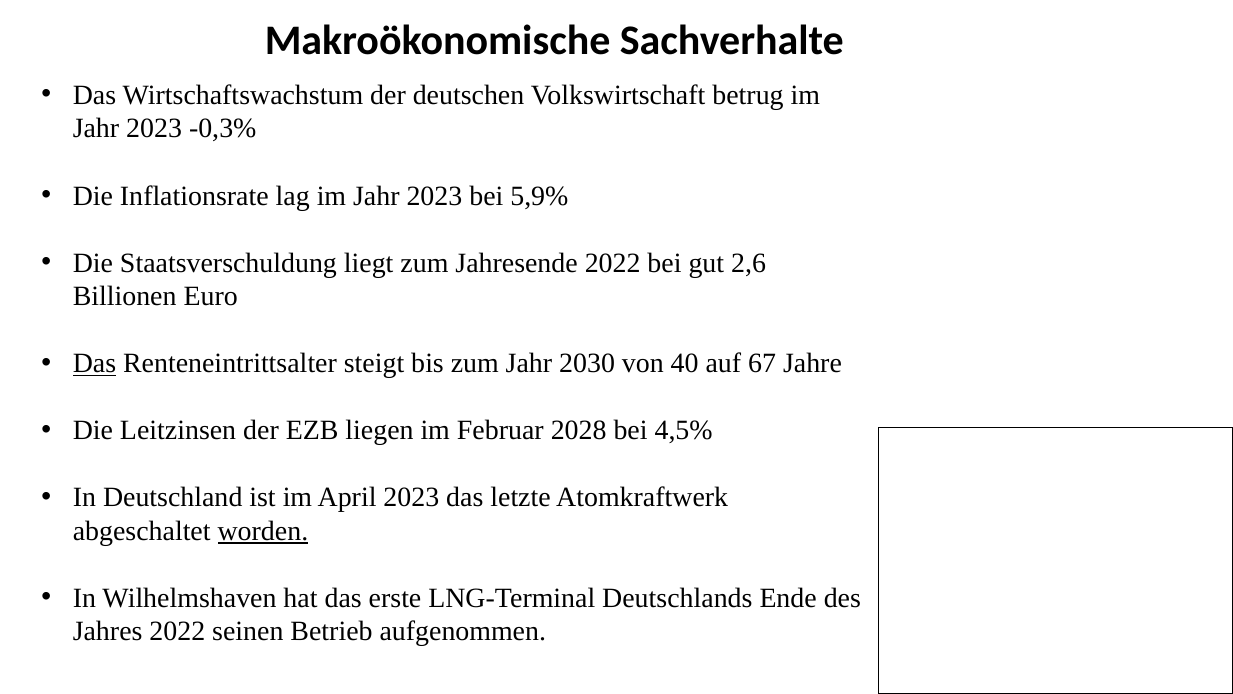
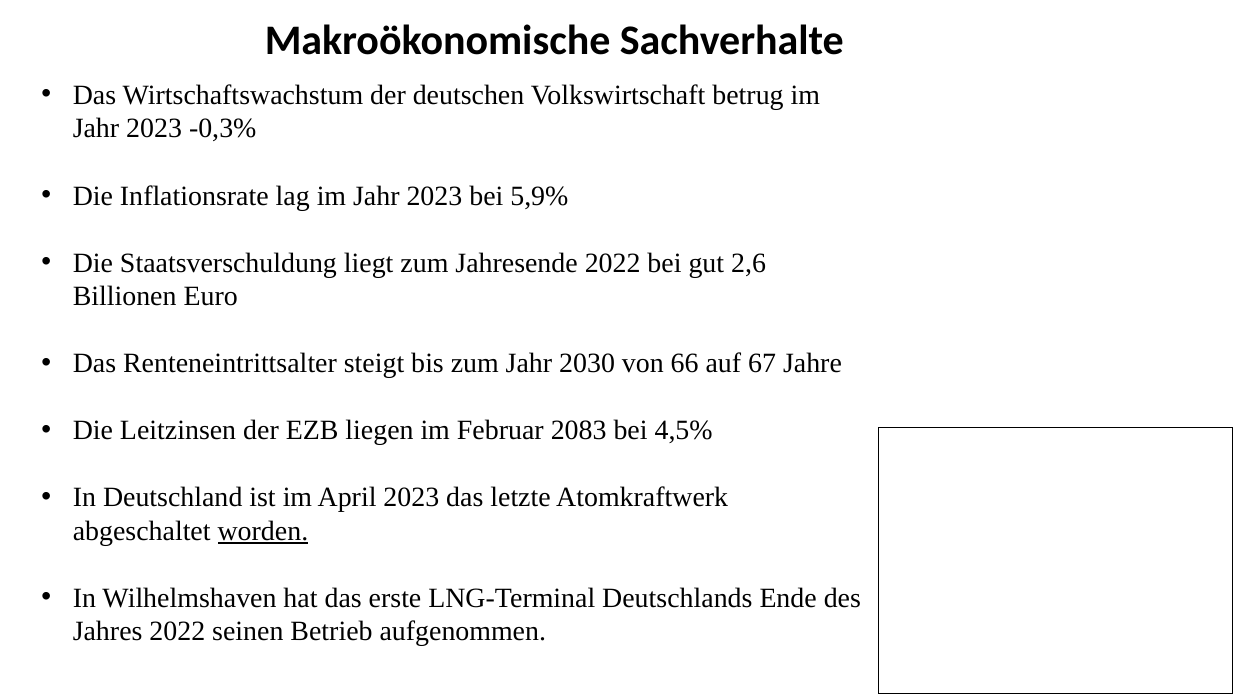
Das at (95, 363) underline: present -> none
40: 40 -> 66
2028: 2028 -> 2083
